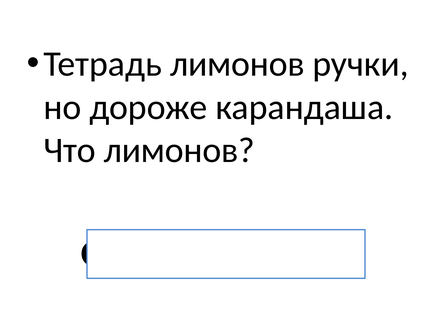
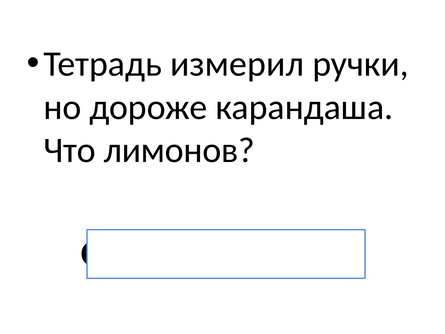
Тетрадь лимонов: лимонов -> измерил
